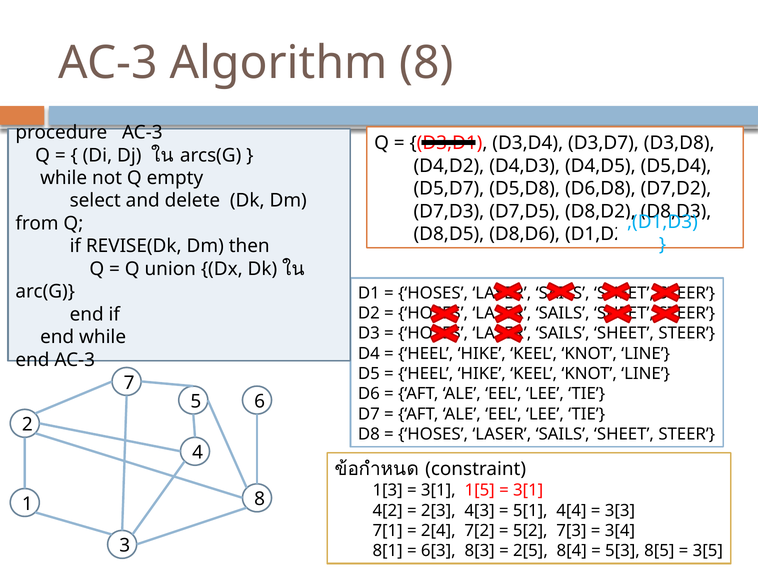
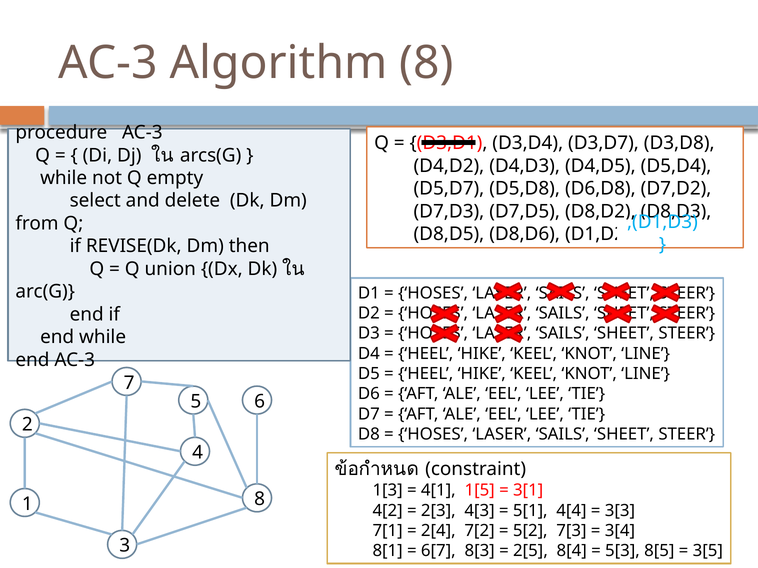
3[1 at (438, 491): 3[1 -> 4[1
6[3: 6[3 -> 6[7
